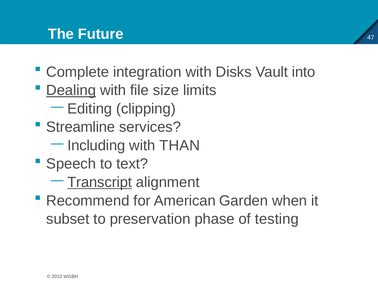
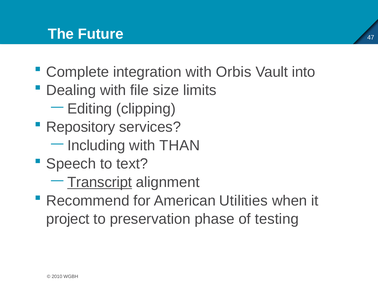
Disks: Disks -> Orbis
Dealing underline: present -> none
Streamline: Streamline -> Repository
Garden: Garden -> Utilities
subset: subset -> project
